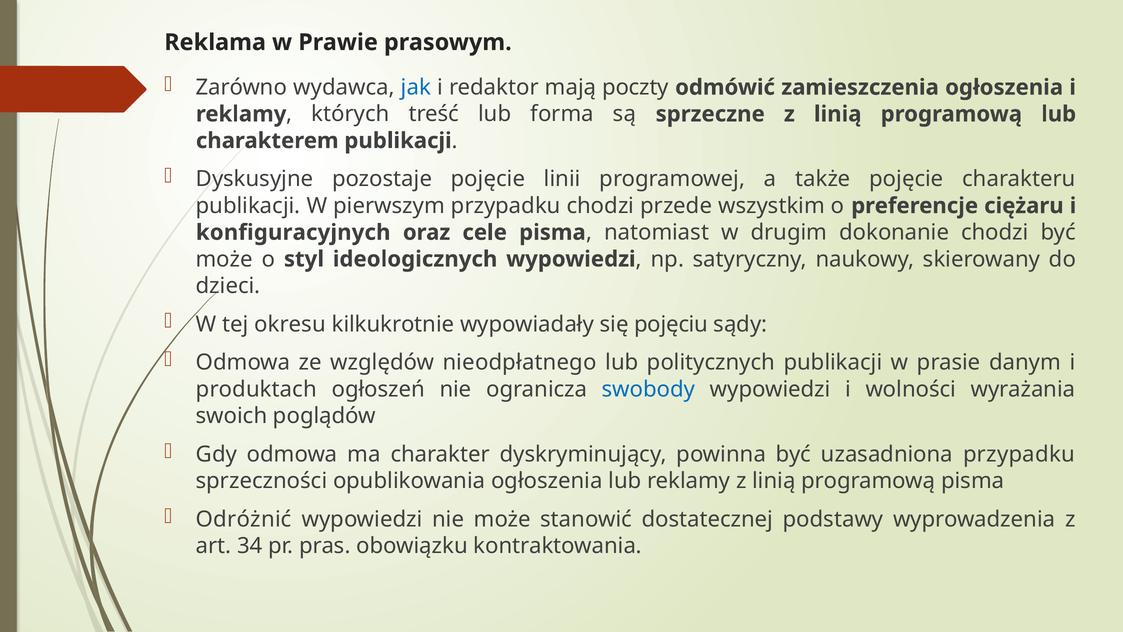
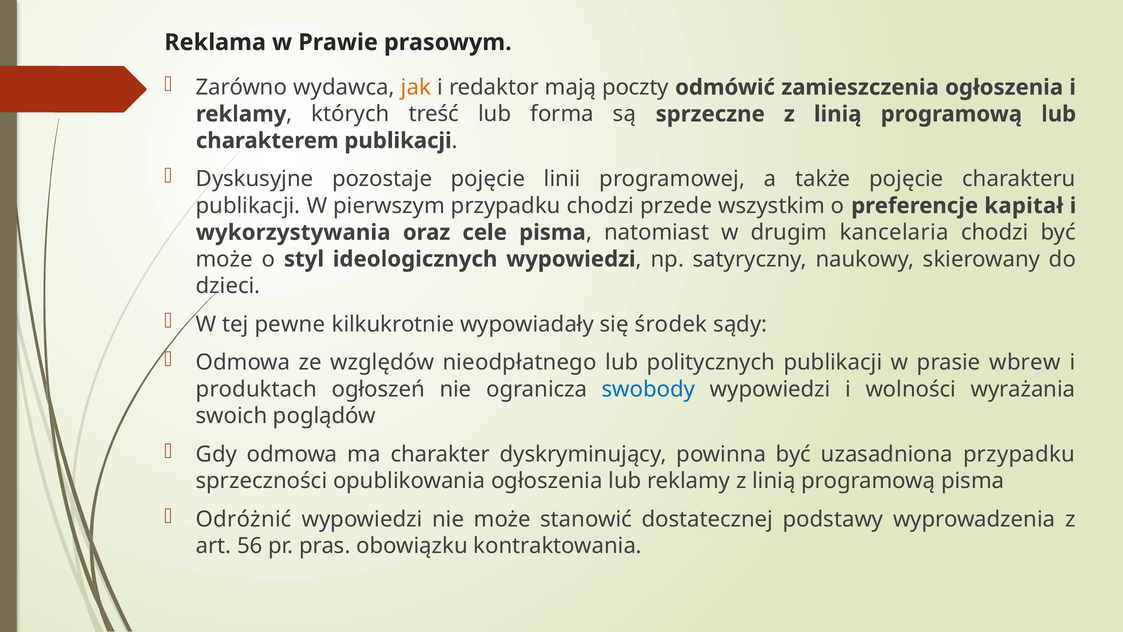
jak colour: blue -> orange
ciężaru: ciężaru -> kapitał
konfiguracyjnych: konfiguracyjnych -> wykorzystywania
dokonanie: dokonanie -> kancelaria
okresu: okresu -> pewne
pojęciu: pojęciu -> środek
danym: danym -> wbrew
34: 34 -> 56
